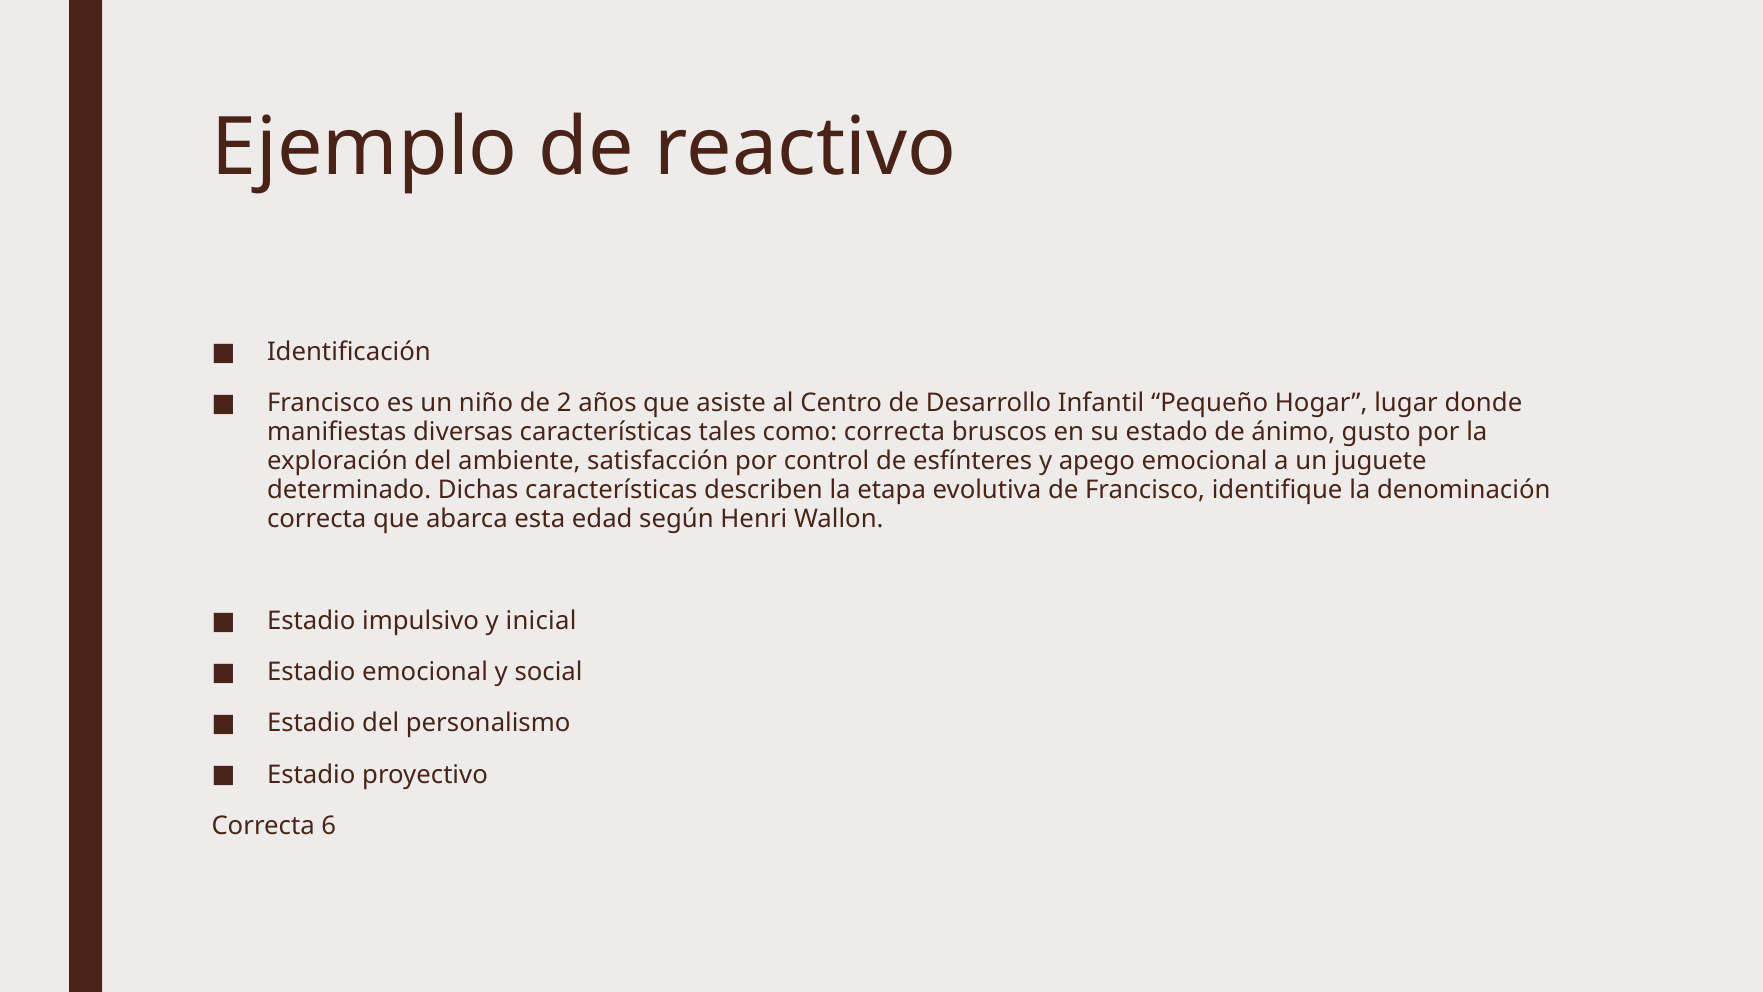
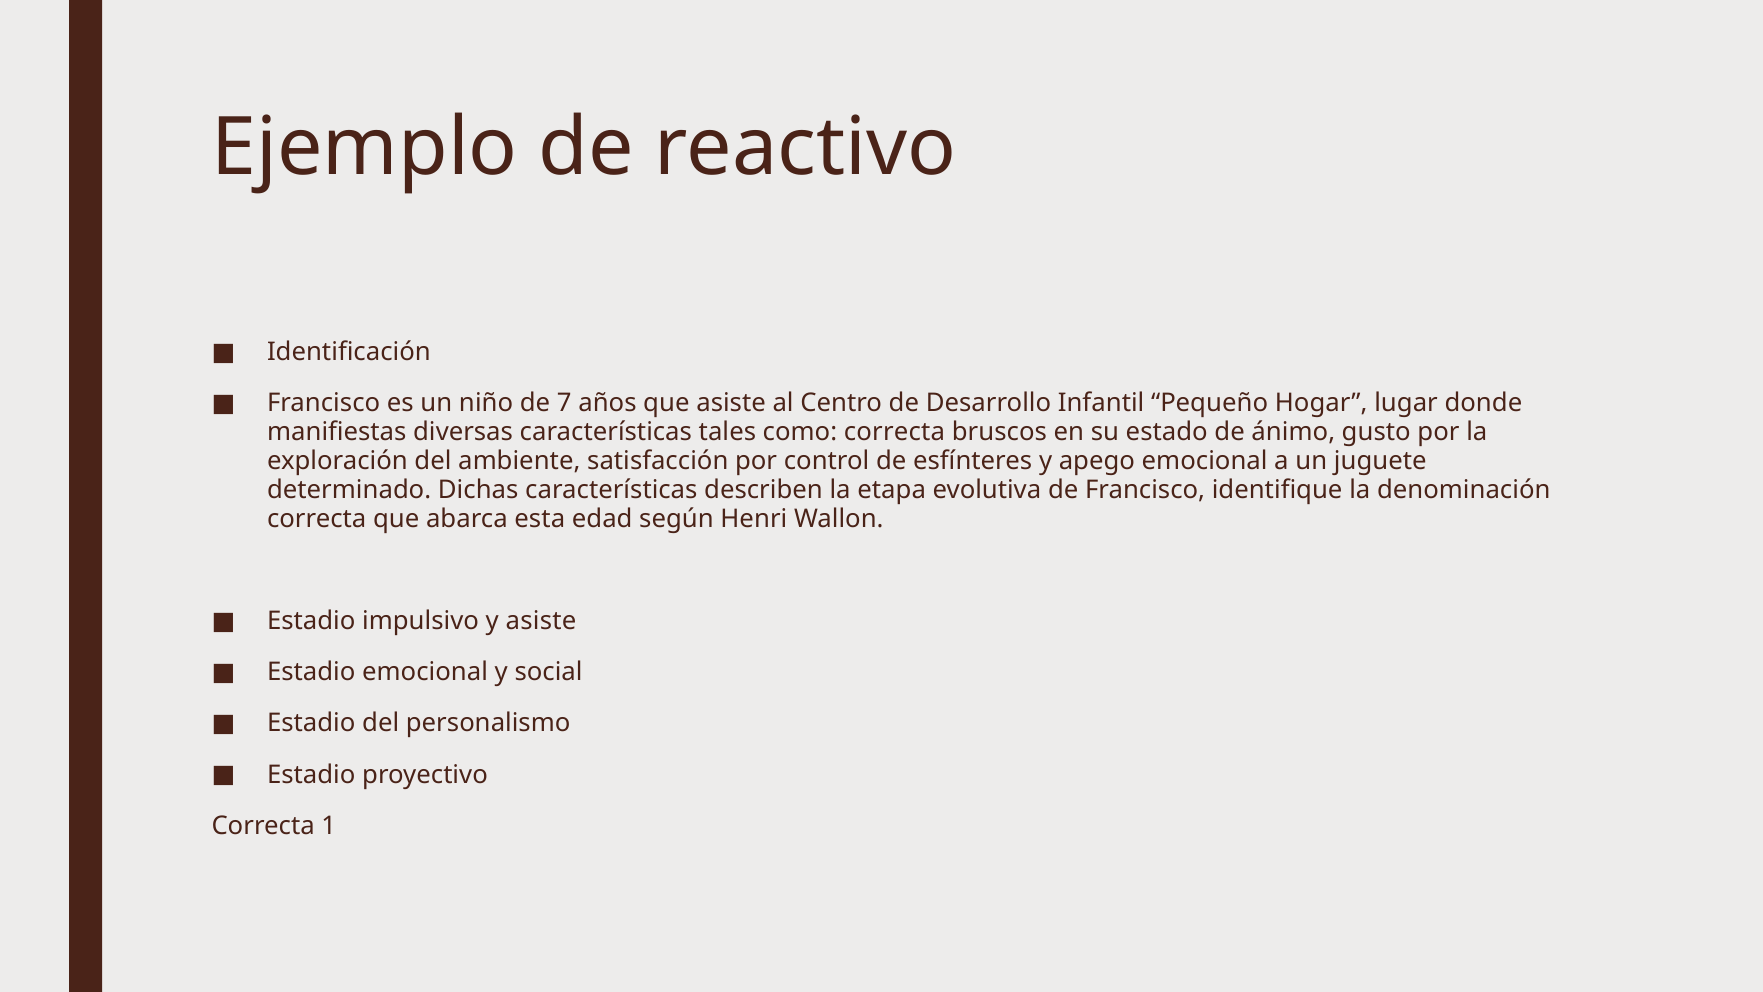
2: 2 -> 7
y inicial: inicial -> asiste
6: 6 -> 1
